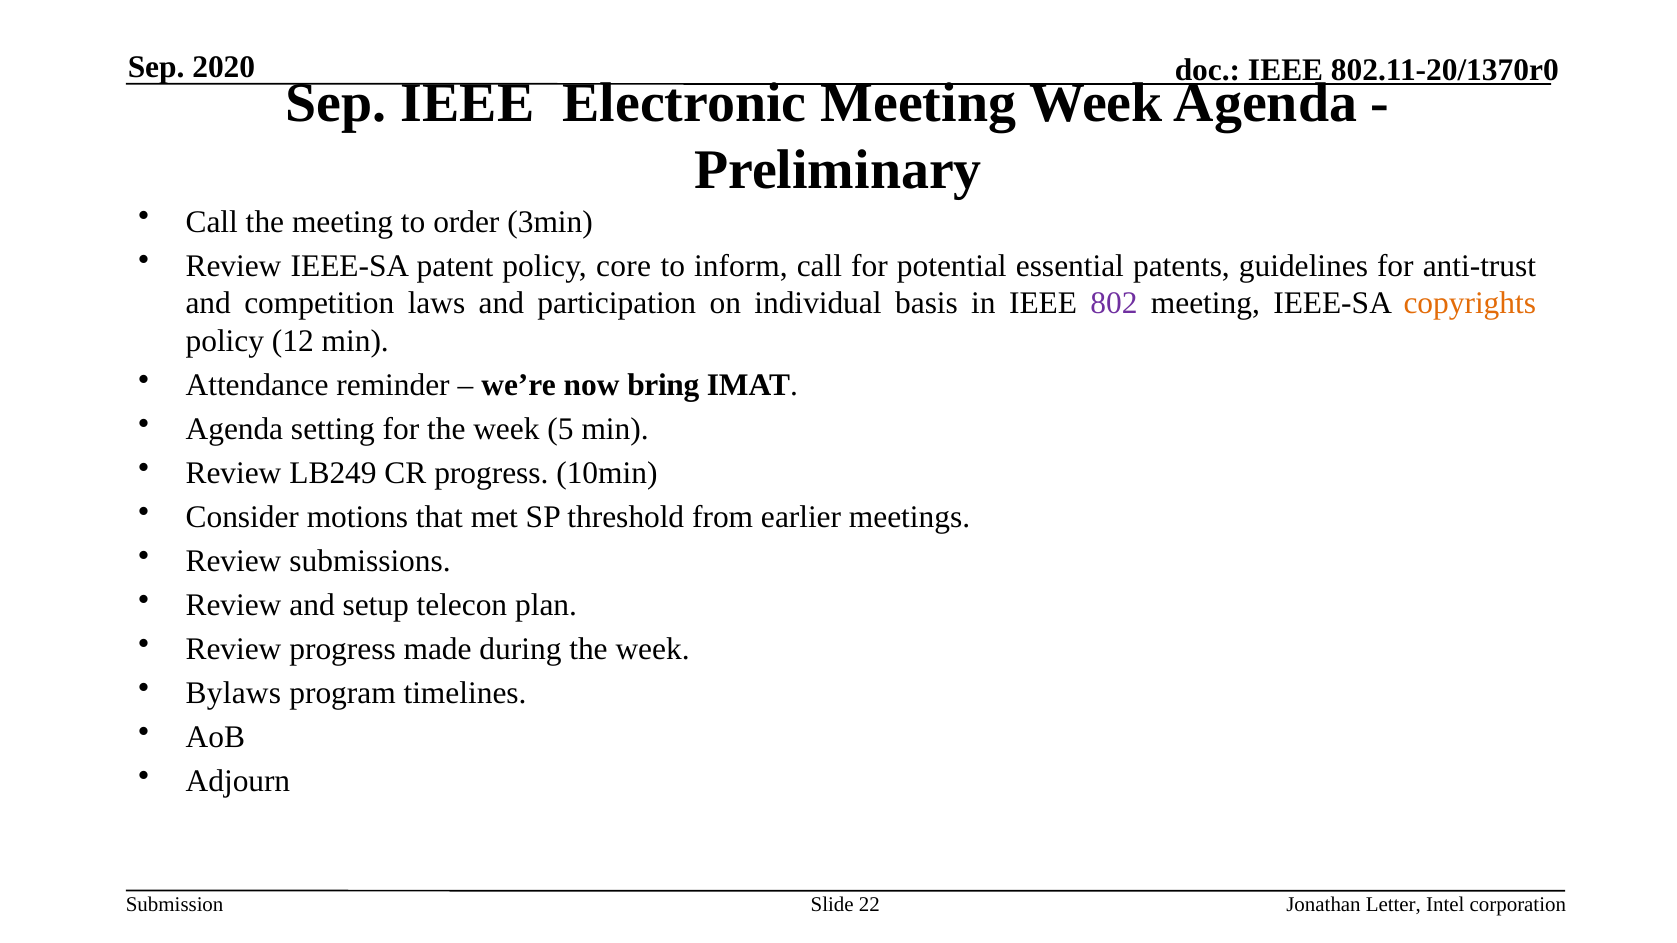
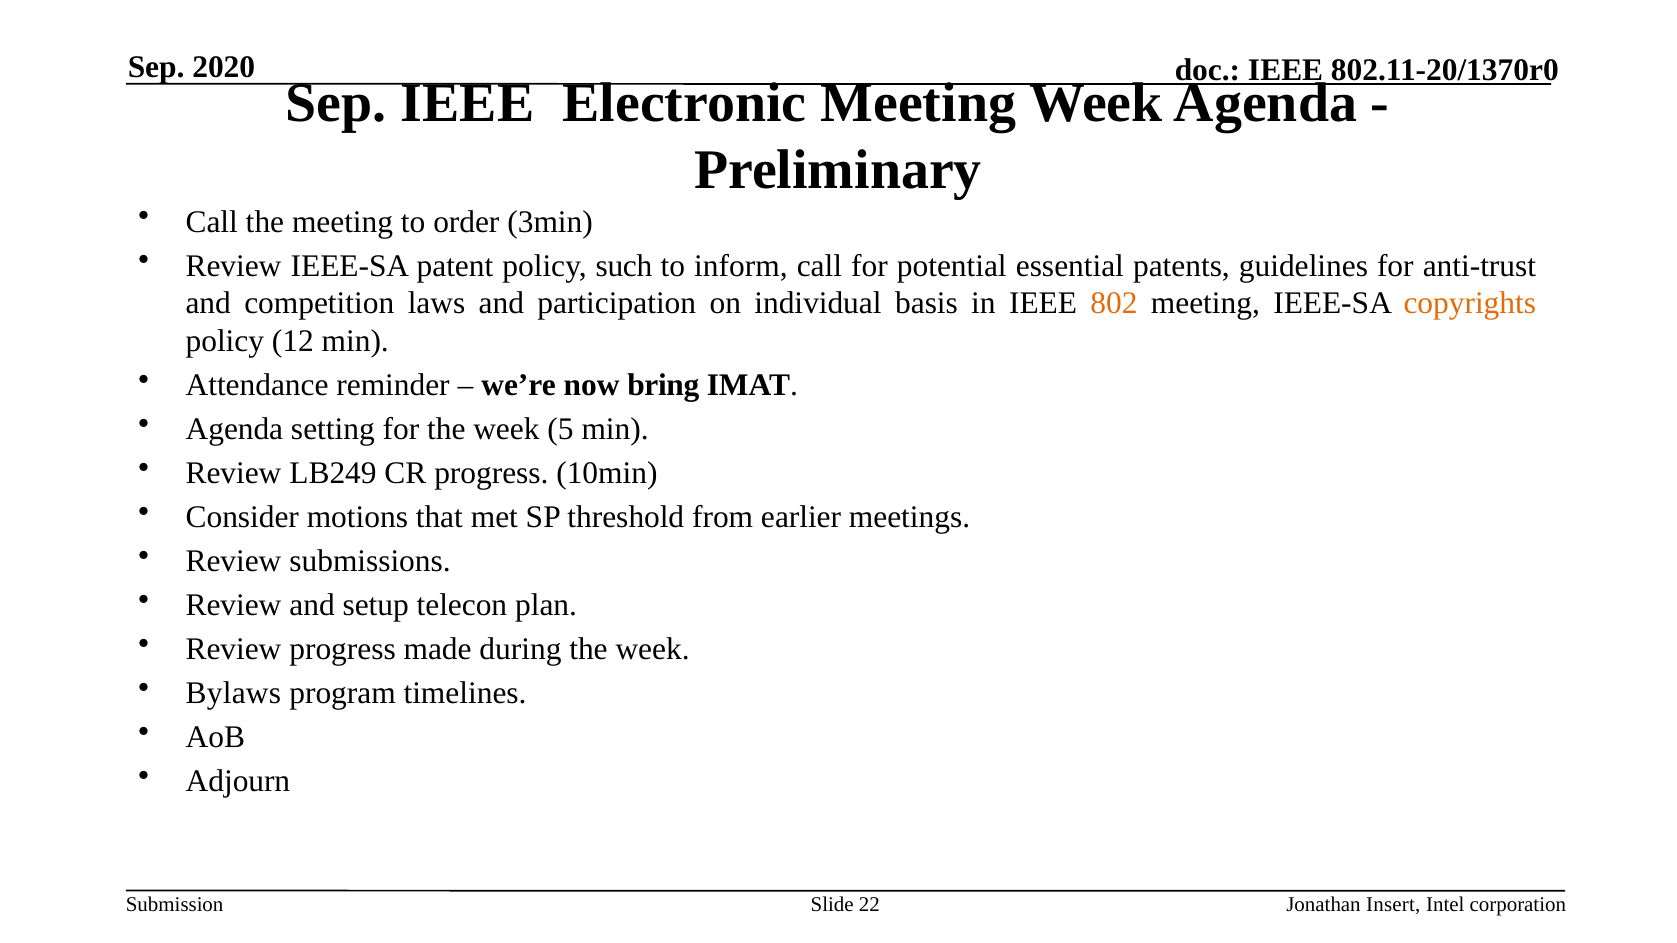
core: core -> such
802 colour: purple -> orange
Letter: Letter -> Insert
